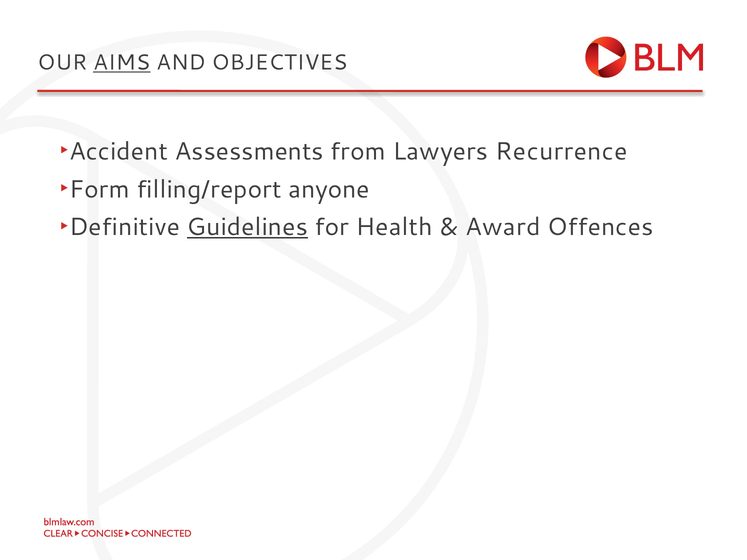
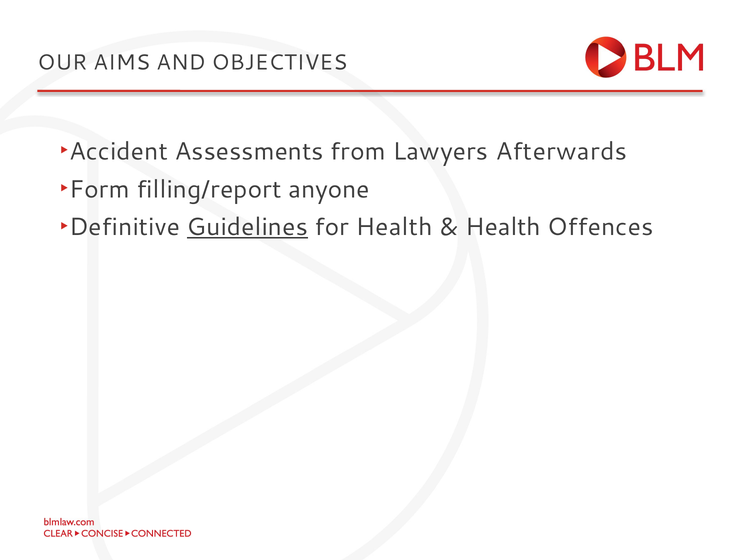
AIMS underline: present -> none
Recurrence: Recurrence -> Afterwards
Award at (503, 227): Award -> Health
